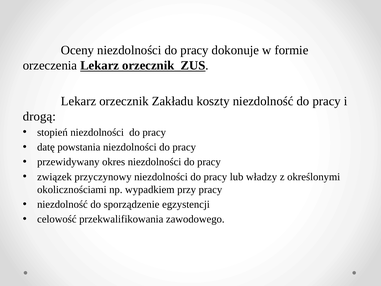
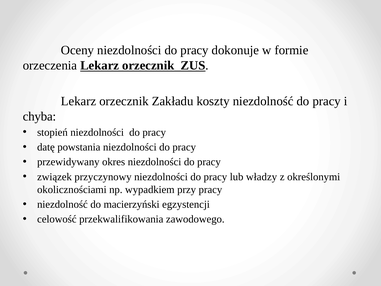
drogą: drogą -> chyba
sporządzenie: sporządzenie -> macierzyński
